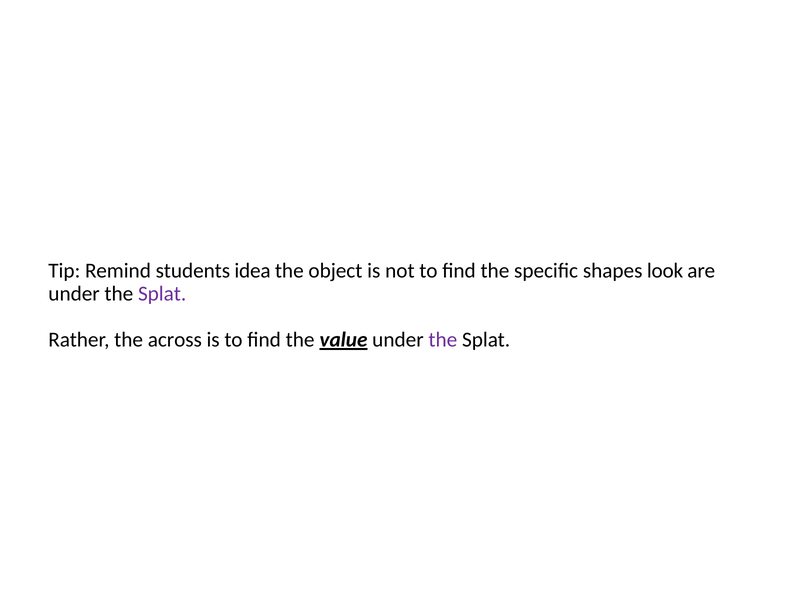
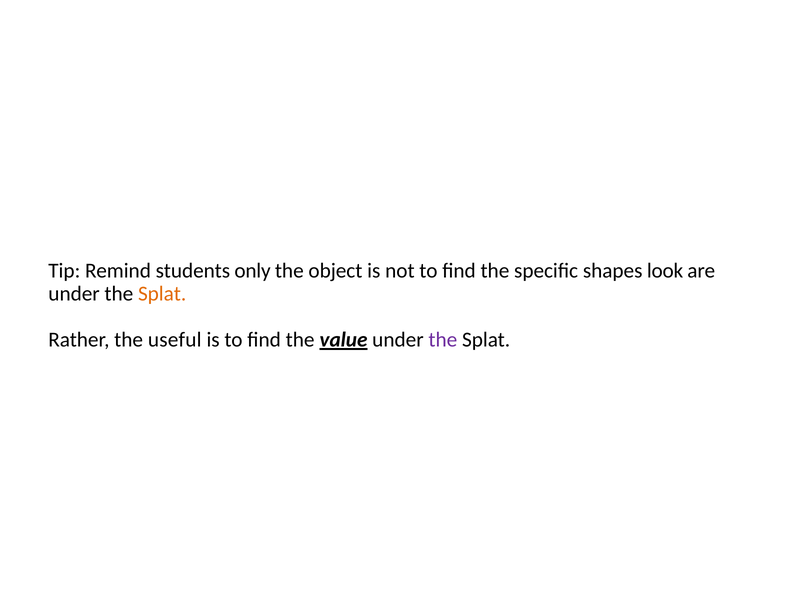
idea: idea -> only
Splat at (162, 294) colour: purple -> orange
across: across -> useful
